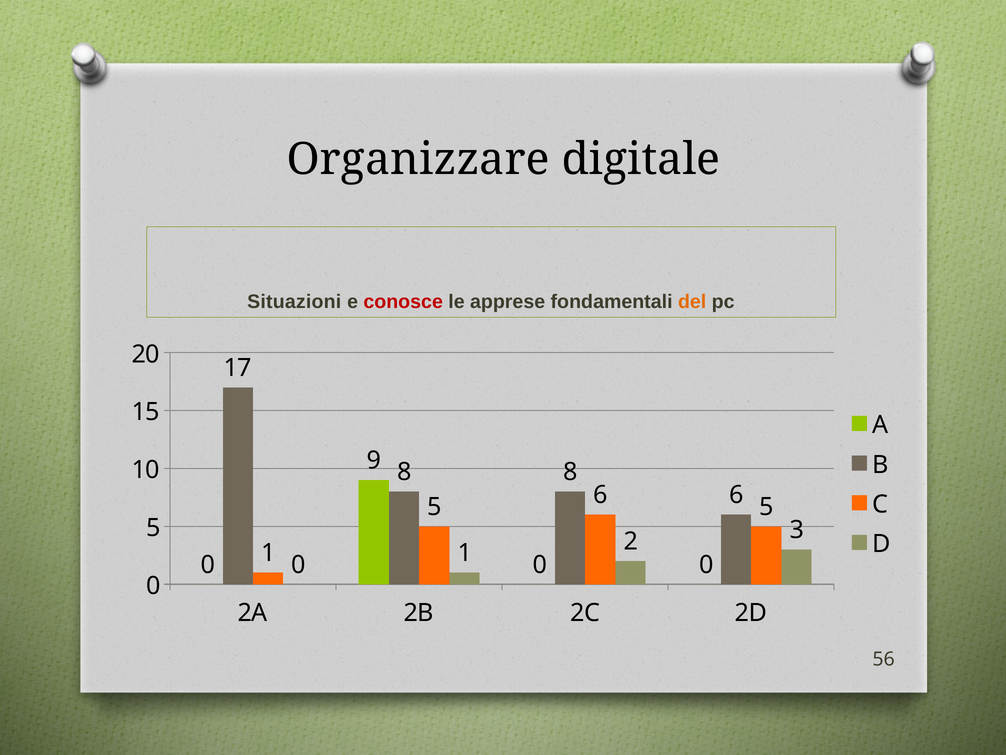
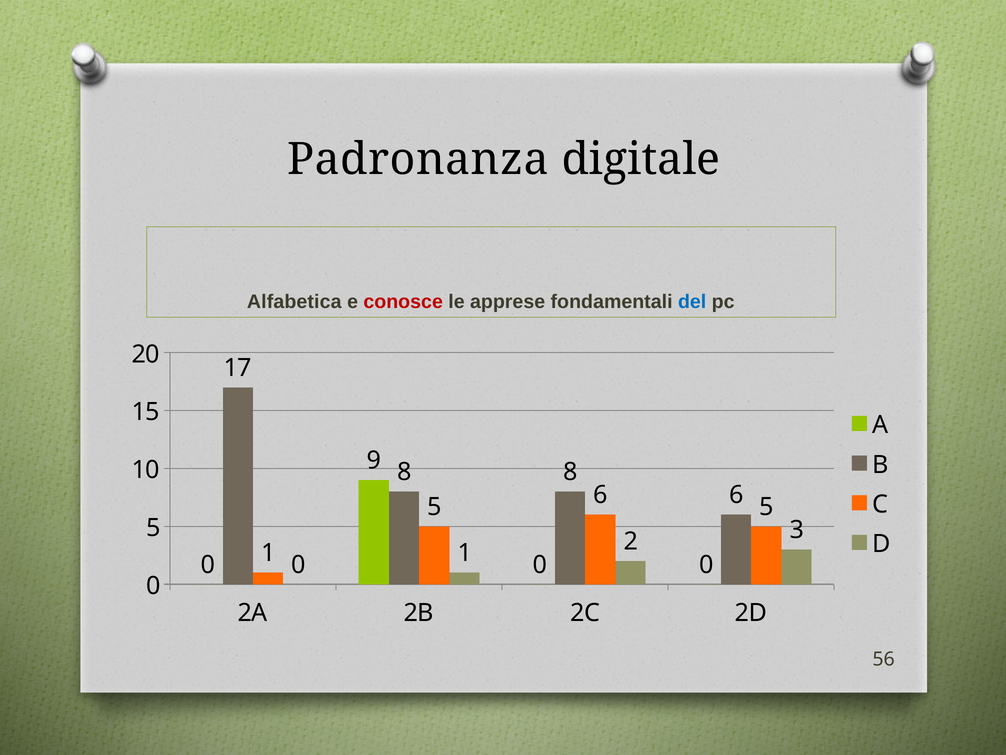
Organizzare: Organizzare -> Padronanza
Situazioni: Situazioni -> Alfabetica
del colour: orange -> blue
